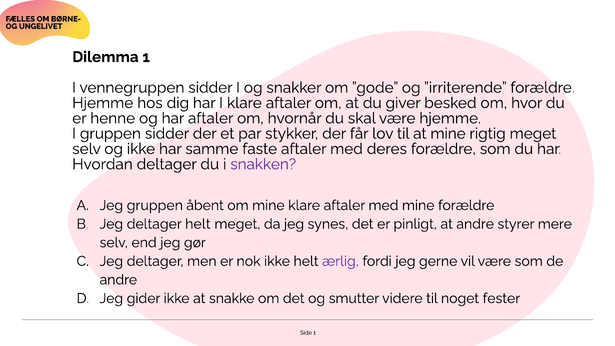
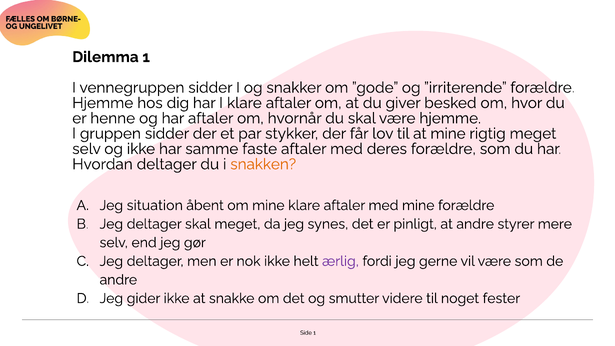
snakken colour: purple -> orange
Jeg gruppen: gruppen -> situation
deltager helt: helt -> skal
